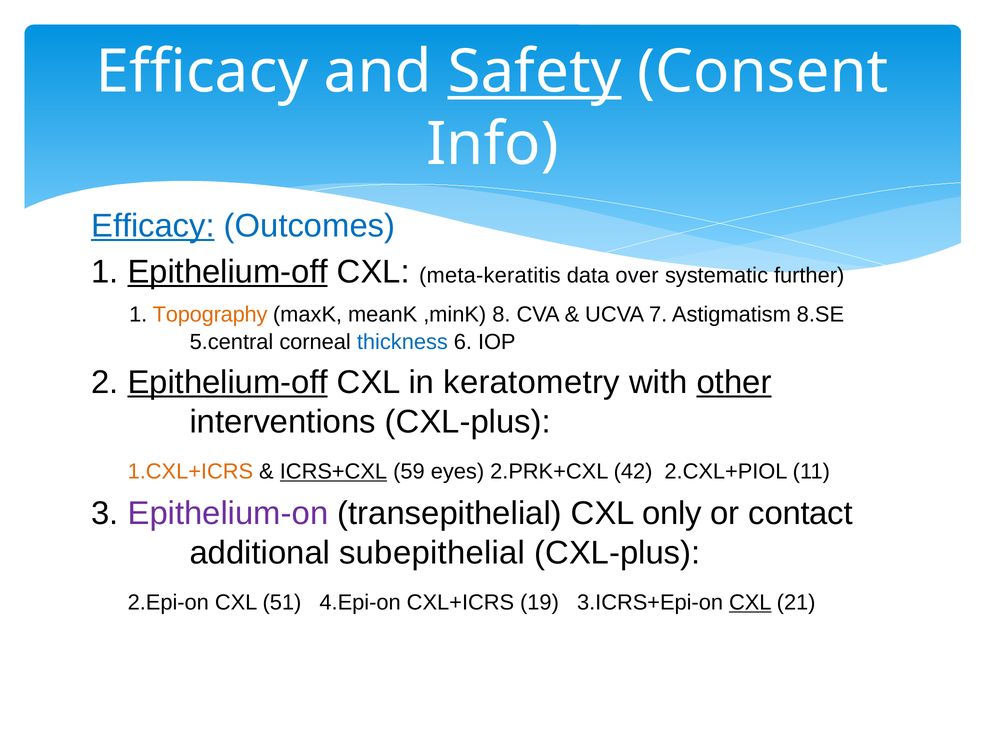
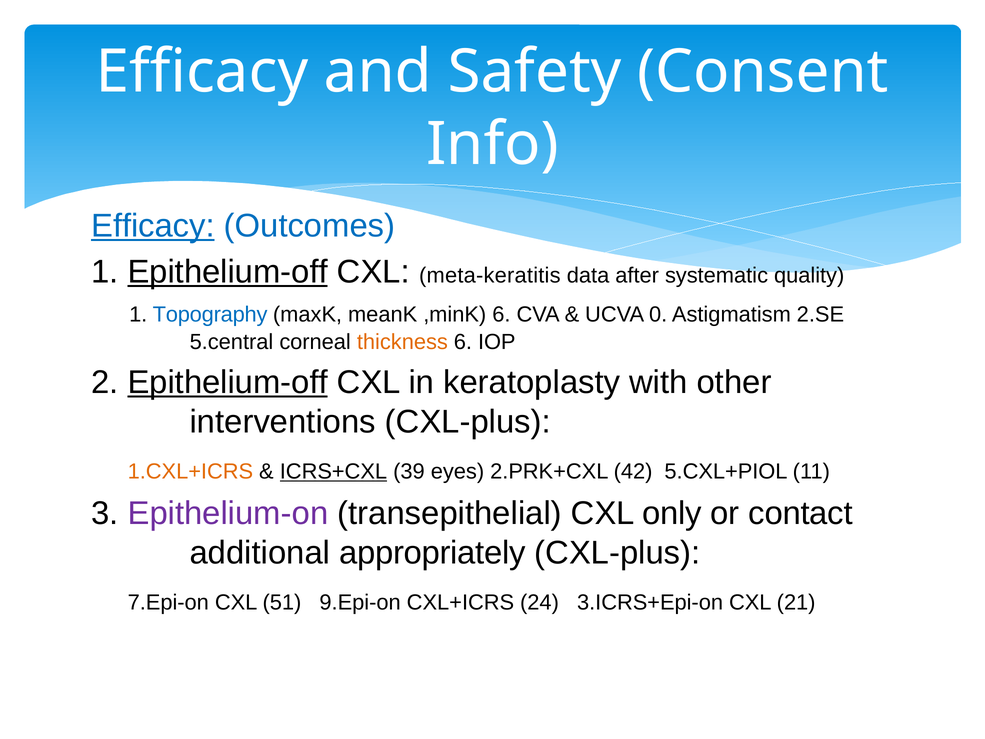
Safety underline: present -> none
over: over -> after
further: further -> quality
Topography colour: orange -> blue
,minK 8: 8 -> 6
7: 7 -> 0
8.SE: 8.SE -> 2.SE
thickness colour: blue -> orange
keratometry: keratometry -> keratoplasty
other underline: present -> none
59: 59 -> 39
2.CXL+PIOL: 2.CXL+PIOL -> 5.CXL+PIOL
subepithelial: subepithelial -> appropriately
2.Epi-on: 2.Epi-on -> 7.Epi-on
4.Epi-on: 4.Epi-on -> 9.Epi-on
19: 19 -> 24
CXL at (750, 602) underline: present -> none
